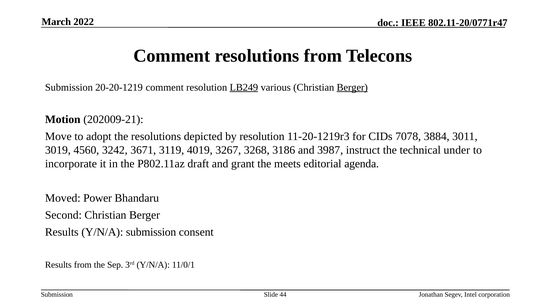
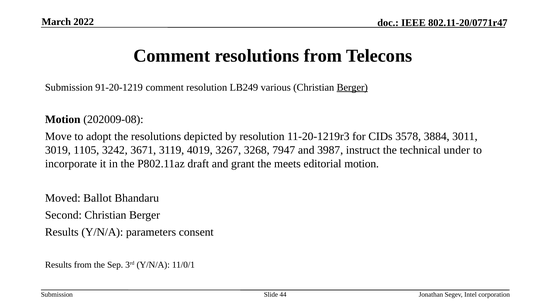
20-20-1219: 20-20-1219 -> 91-20-1219
LB249 underline: present -> none
202009-21: 202009-21 -> 202009-08
7078: 7078 -> 3578
4560: 4560 -> 1105
3186: 3186 -> 7947
editorial agenda: agenda -> motion
Power: Power -> Ballot
Y/N/A submission: submission -> parameters
